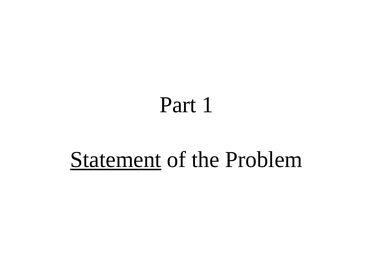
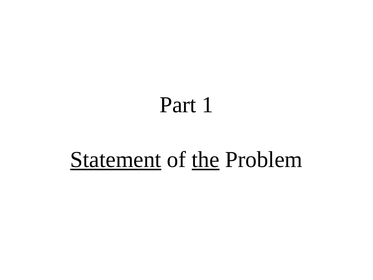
the underline: none -> present
